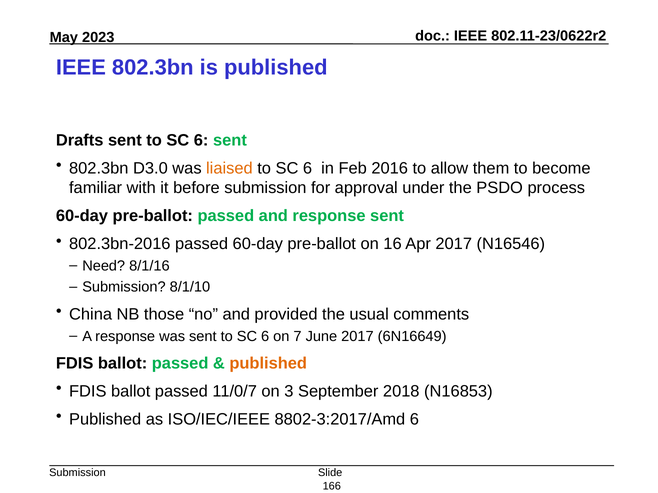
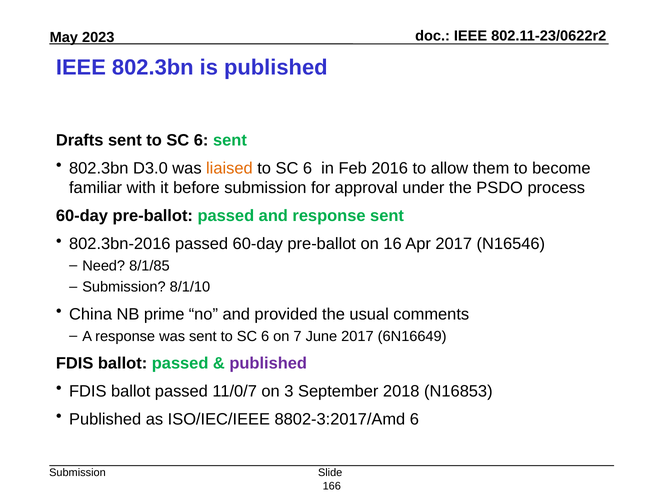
8/1/16: 8/1/16 -> 8/1/85
those: those -> prime
published at (268, 364) colour: orange -> purple
